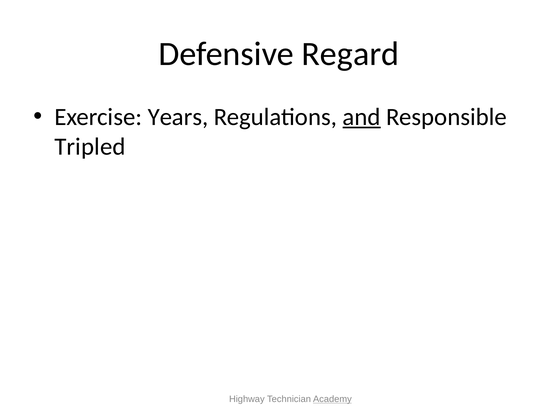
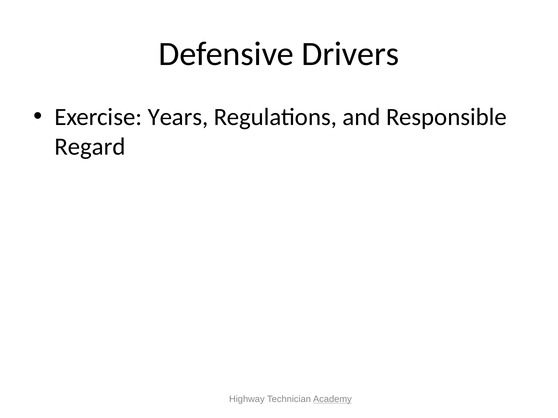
Regard: Regard -> Drivers
and underline: present -> none
Tripled: Tripled -> Regard
